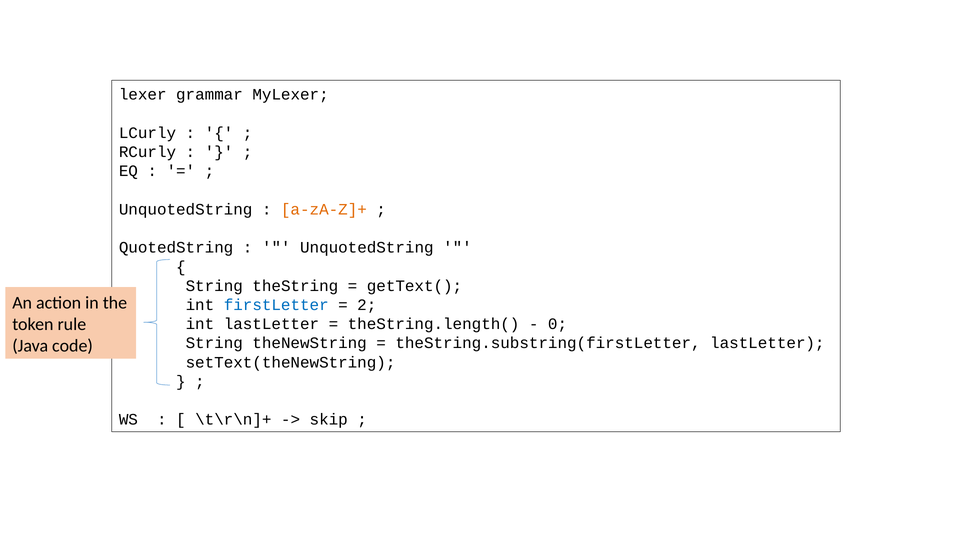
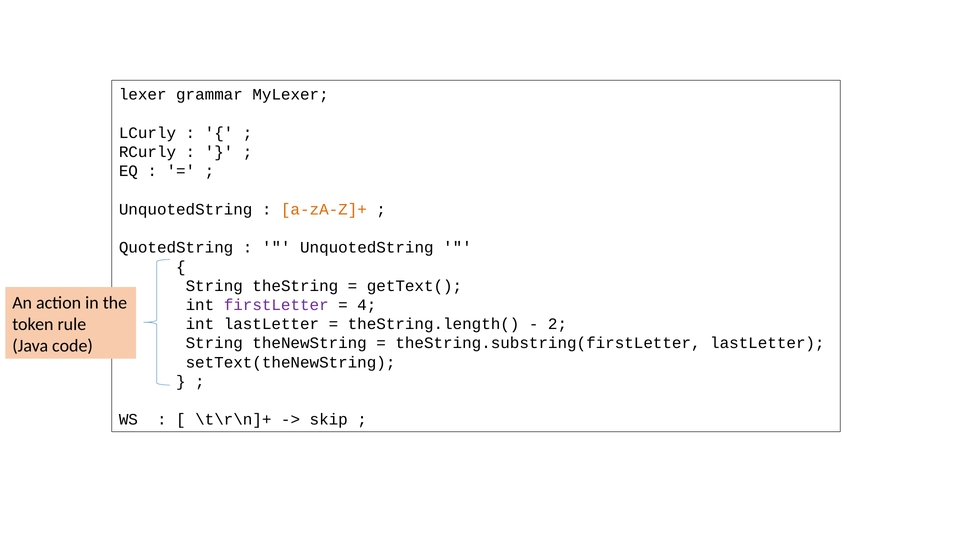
firstLetter colour: blue -> purple
2: 2 -> 4
0: 0 -> 2
